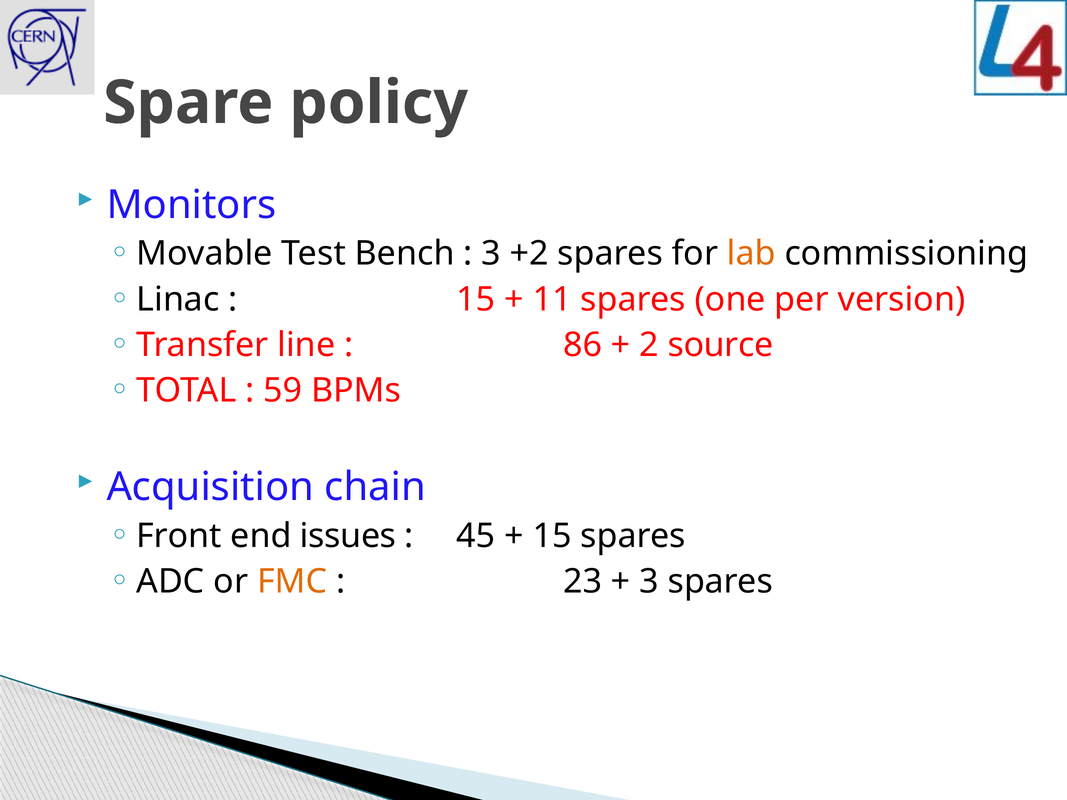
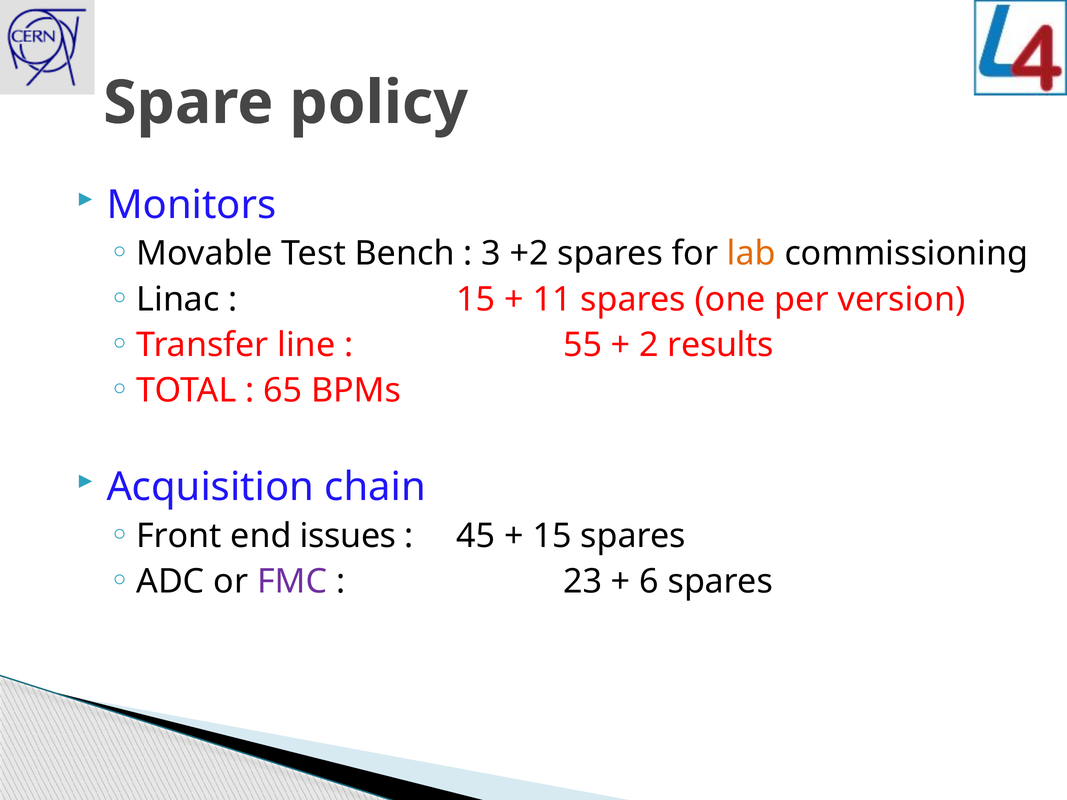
86: 86 -> 55
source: source -> results
59: 59 -> 65
FMC colour: orange -> purple
3 at (649, 582): 3 -> 6
